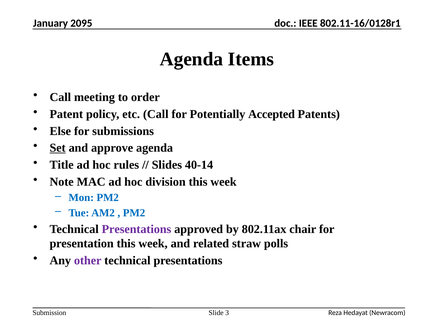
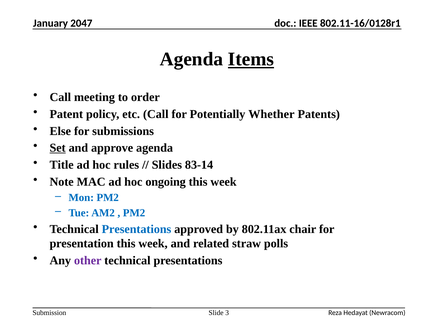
2095: 2095 -> 2047
Items underline: none -> present
Accepted: Accepted -> Whether
40-14: 40-14 -> 83-14
division: division -> ongoing
Presentations at (136, 229) colour: purple -> blue
